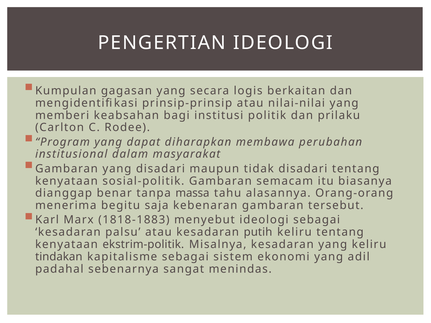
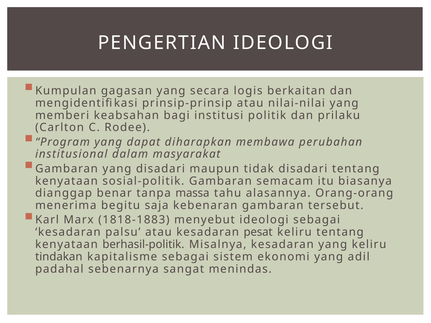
putih: putih -> pesat
ekstrim-politik: ekstrim-politik -> berhasil-politik
